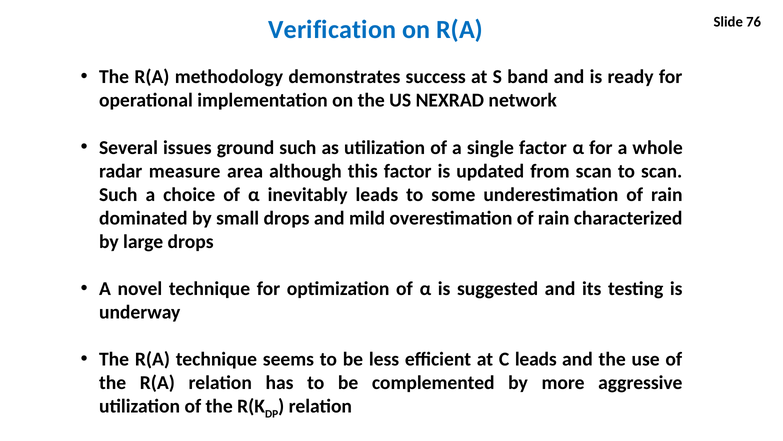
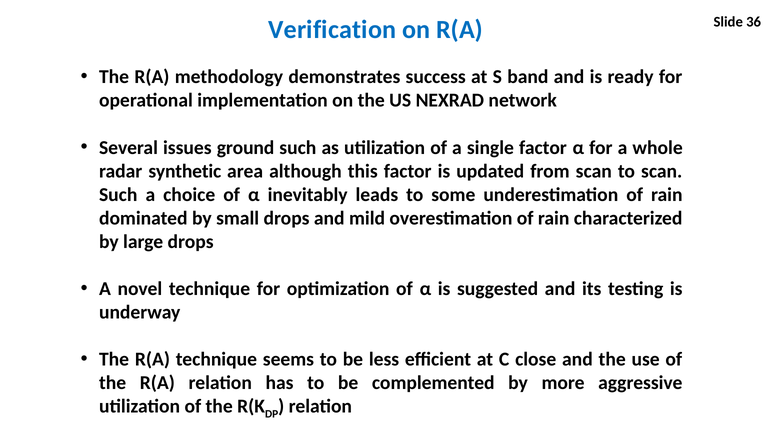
76: 76 -> 36
measure: measure -> synthetic
C leads: leads -> close
